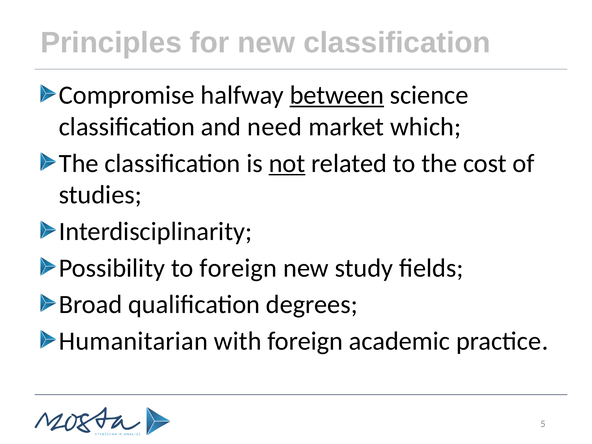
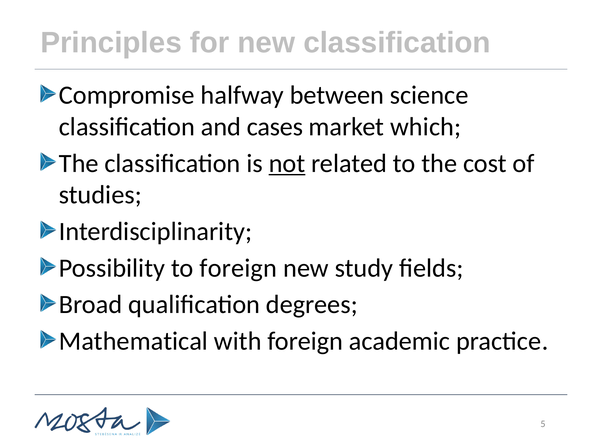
between underline: present -> none
need: need -> cases
Humanitarian: Humanitarian -> Mathematical
